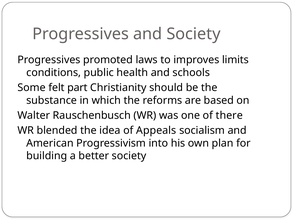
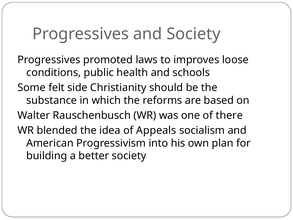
limits: limits -> loose
part: part -> side
